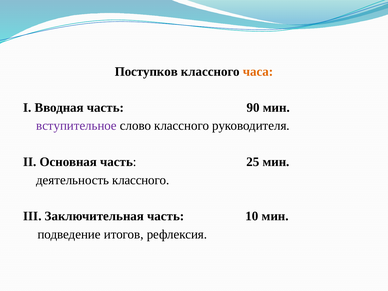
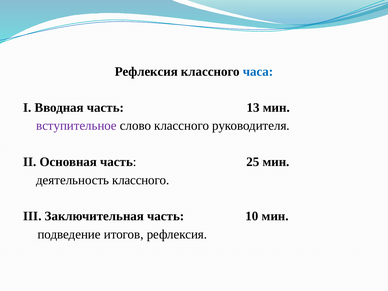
Поступков at (146, 72): Поступков -> Рефлексия
часа colour: orange -> blue
90: 90 -> 13
